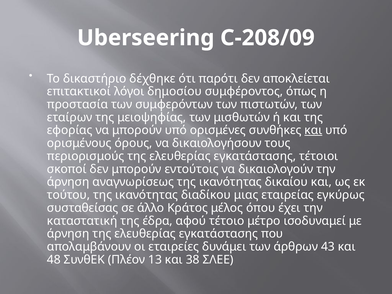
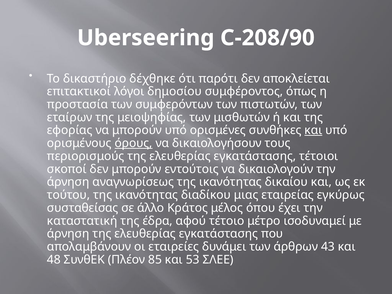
C-208/09: C-208/09 -> C-208/90
όρους underline: none -> present
13: 13 -> 85
38: 38 -> 53
